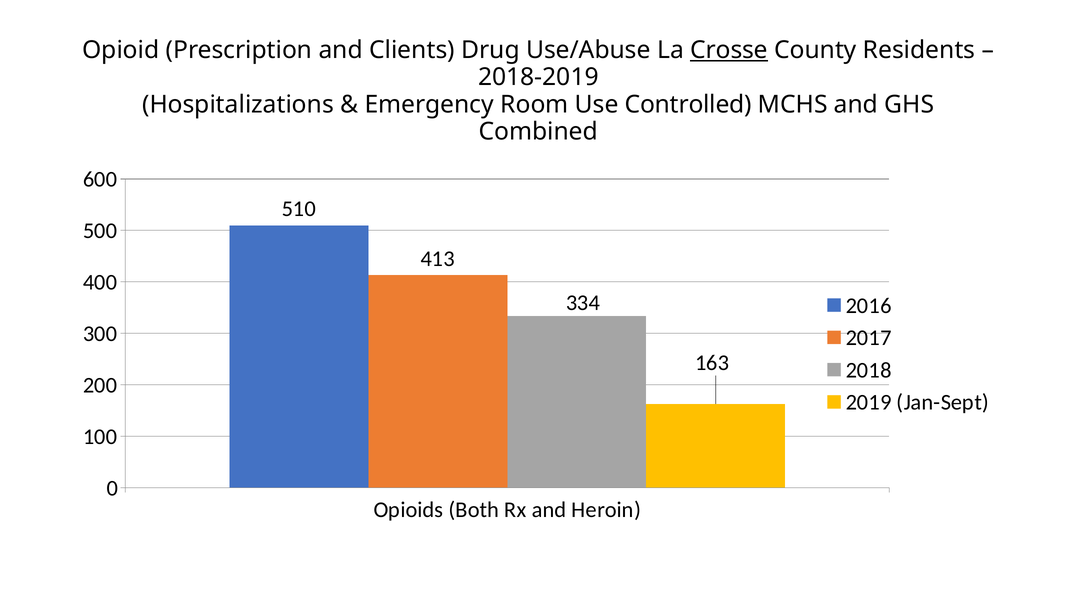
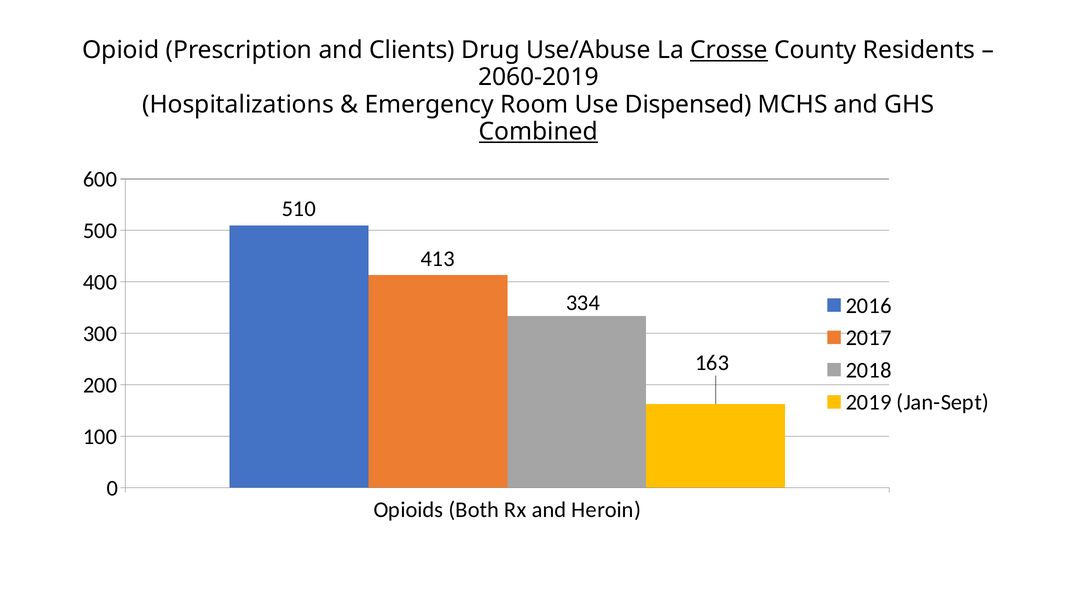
2018-2019: 2018-2019 -> 2060-2019
Controlled: Controlled -> Dispensed
Combined underline: none -> present
